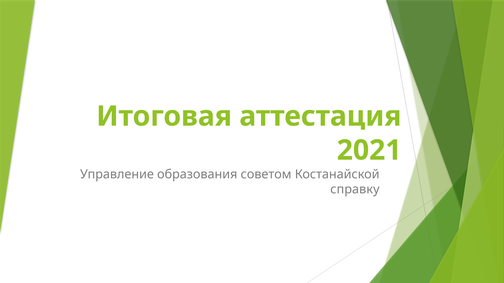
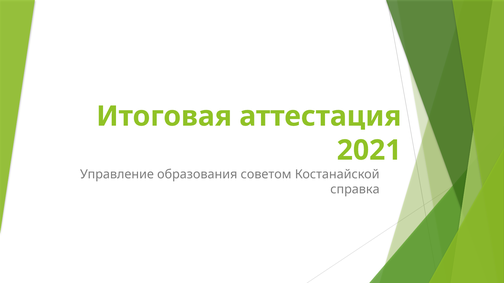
справку: справку -> справка
